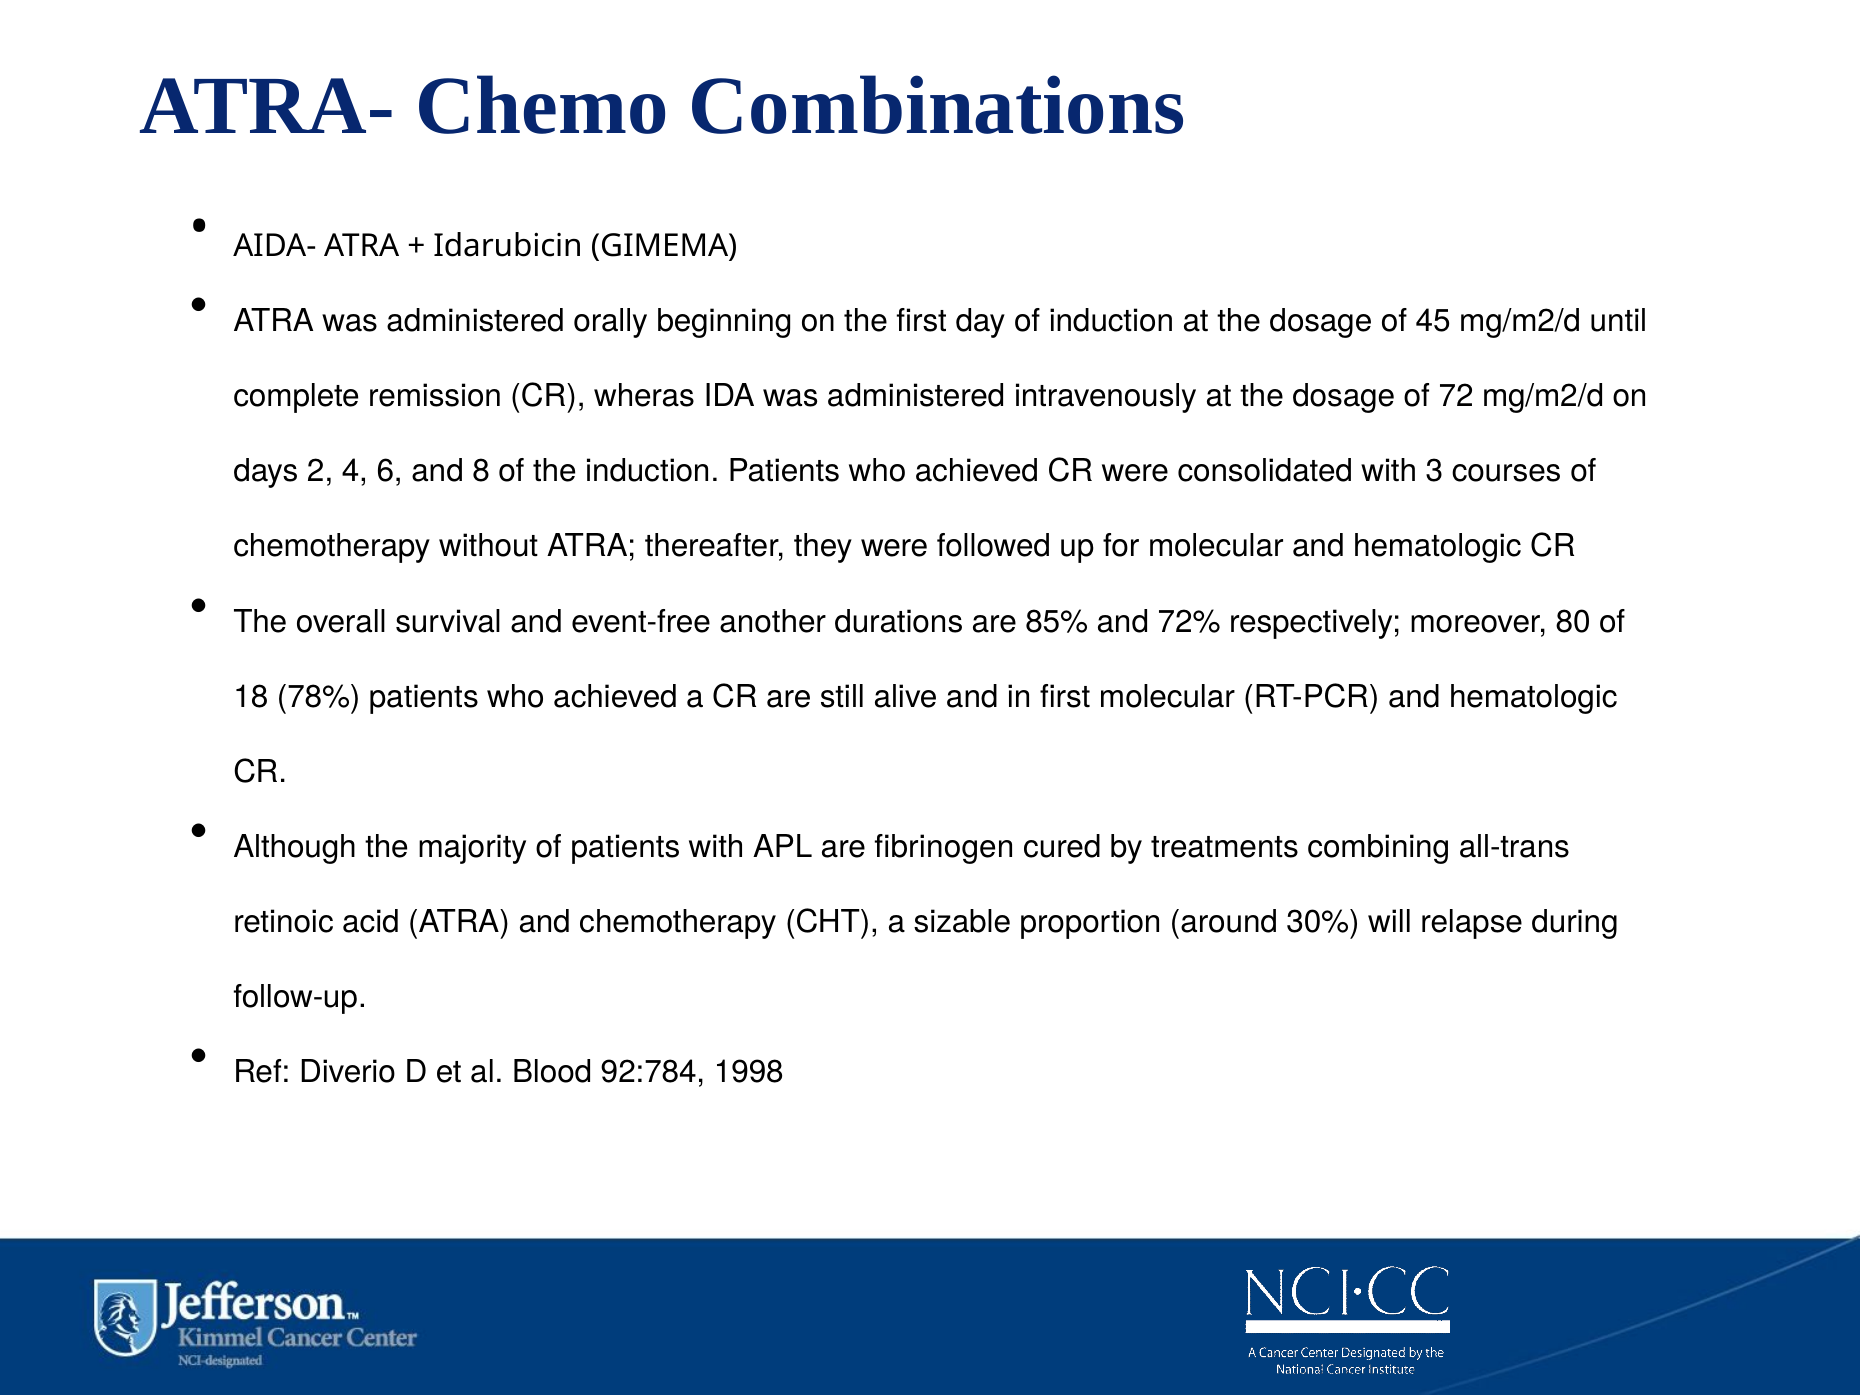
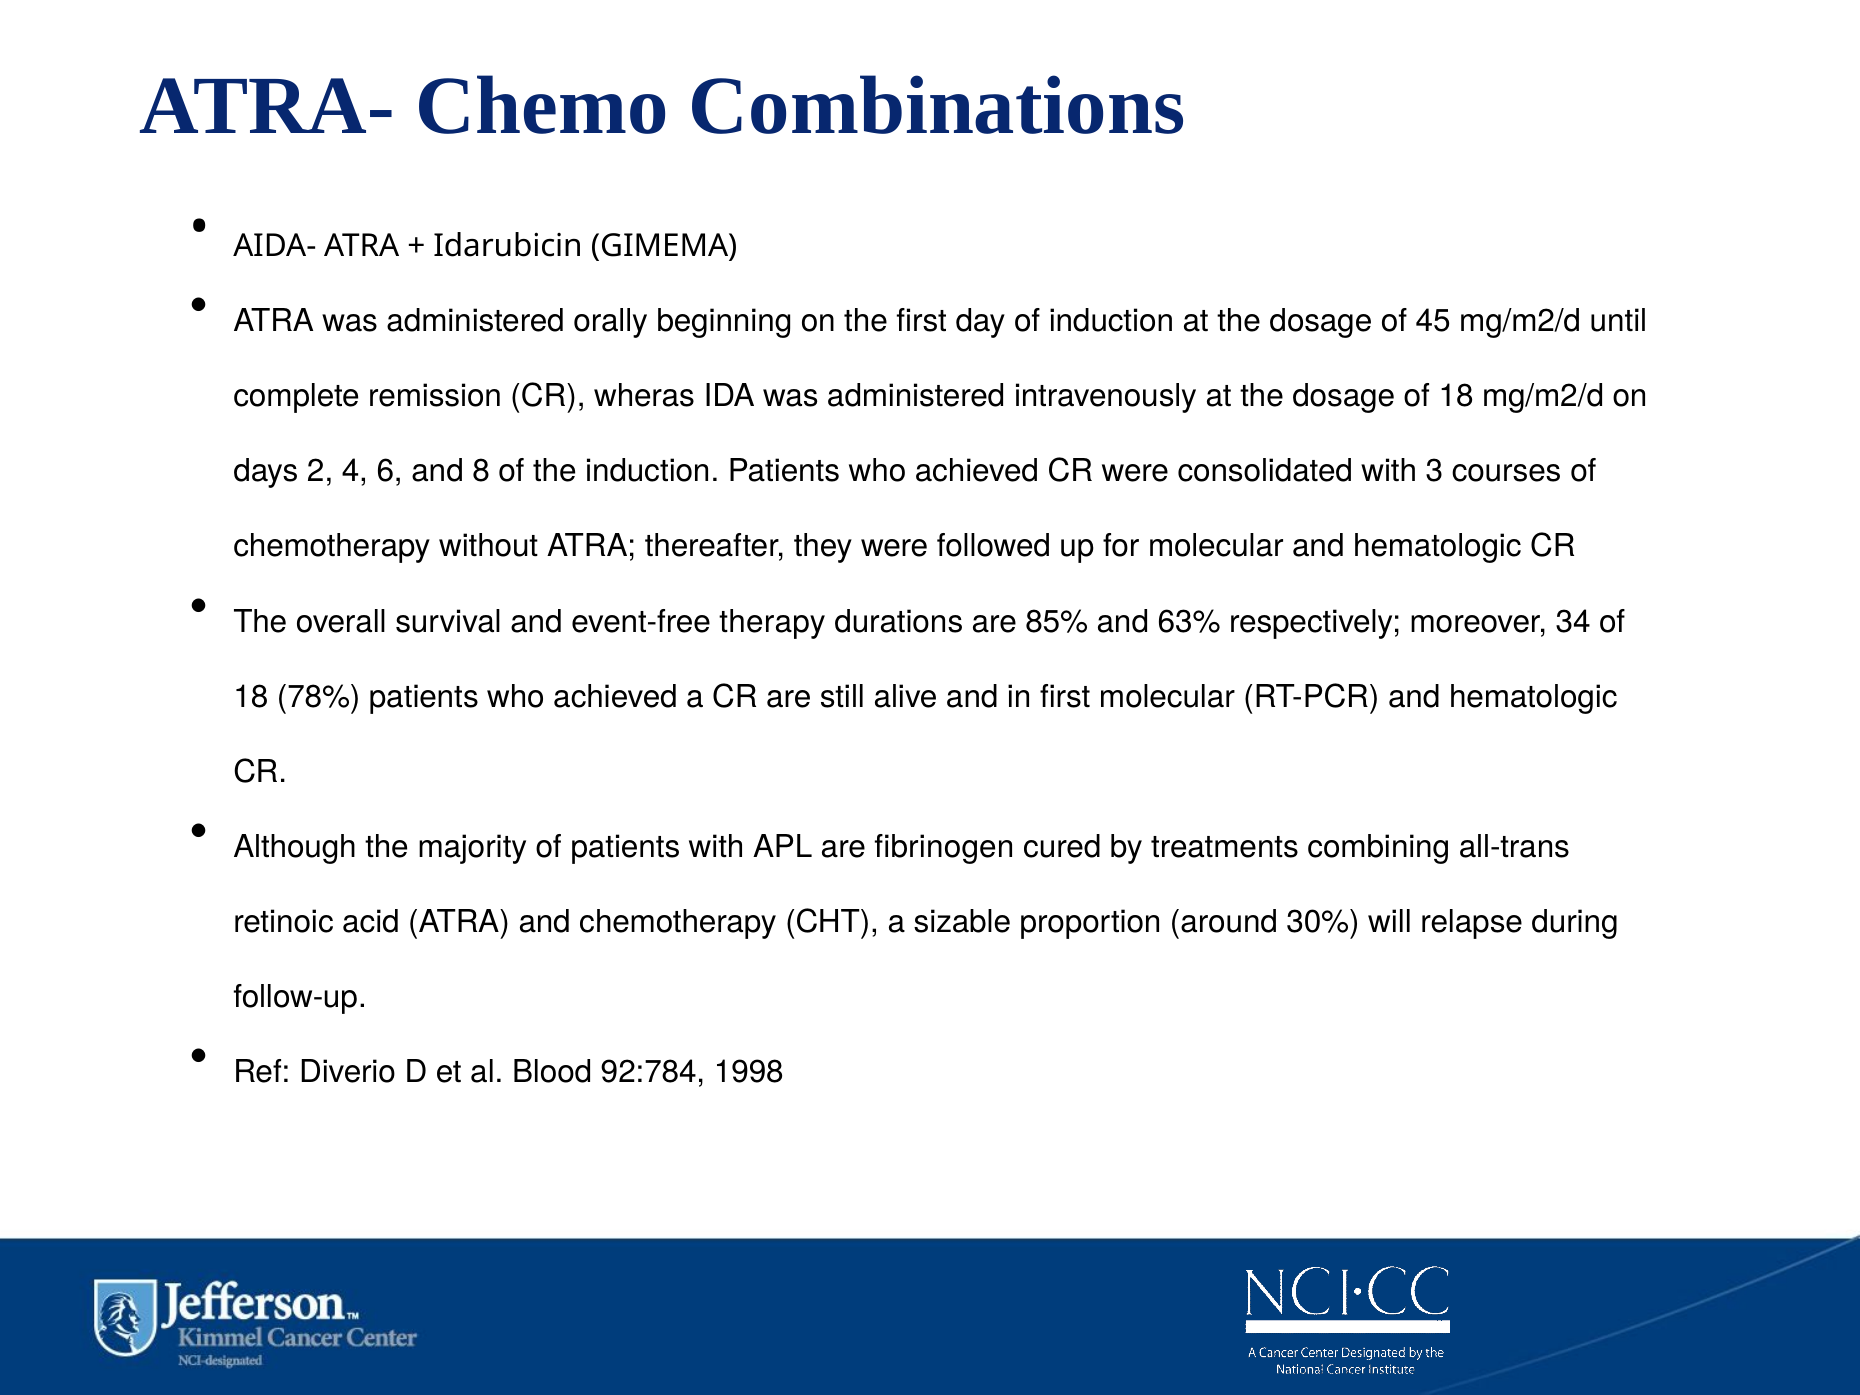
dosage of 72: 72 -> 18
another: another -> therapy
72%: 72% -> 63%
80: 80 -> 34
